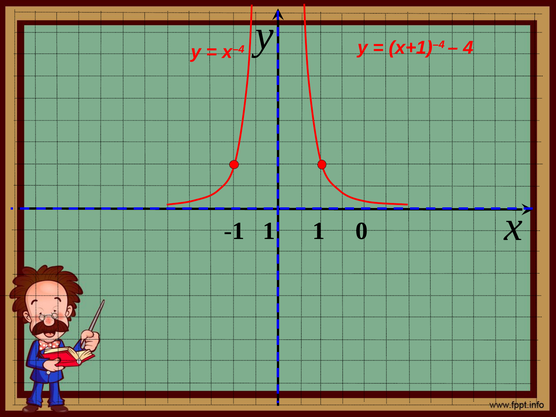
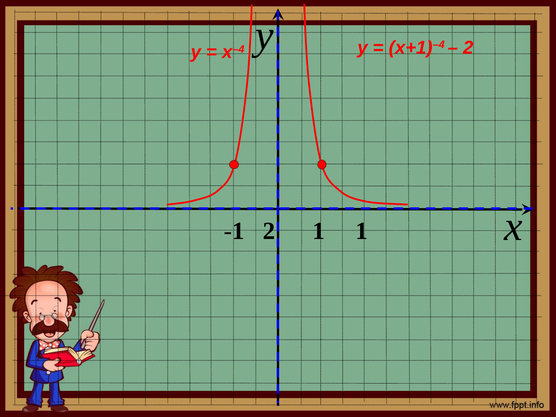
4 at (468, 48): 4 -> 2
-1 1: 1 -> 2
1 0: 0 -> 1
